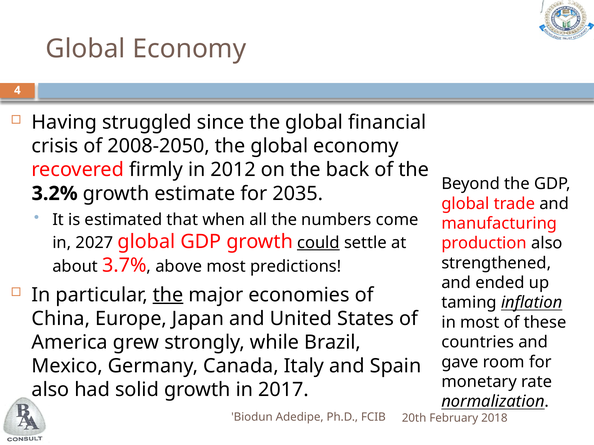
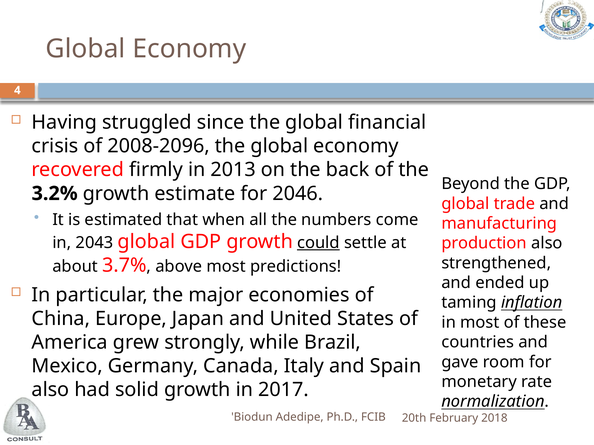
2008-2050: 2008-2050 -> 2008-2096
2012: 2012 -> 2013
2035: 2035 -> 2046
2027: 2027 -> 2043
the at (168, 295) underline: present -> none
